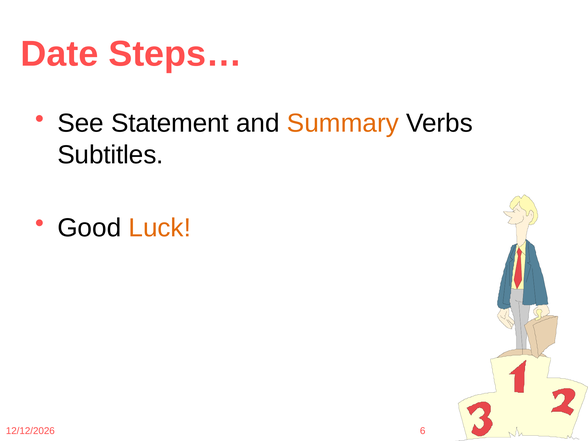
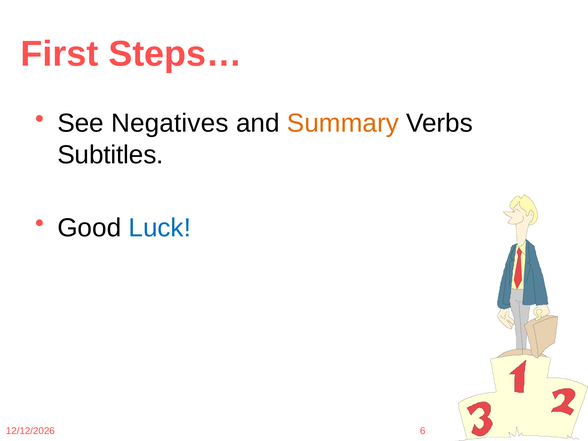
Date: Date -> First
Statement: Statement -> Negatives
Luck colour: orange -> blue
